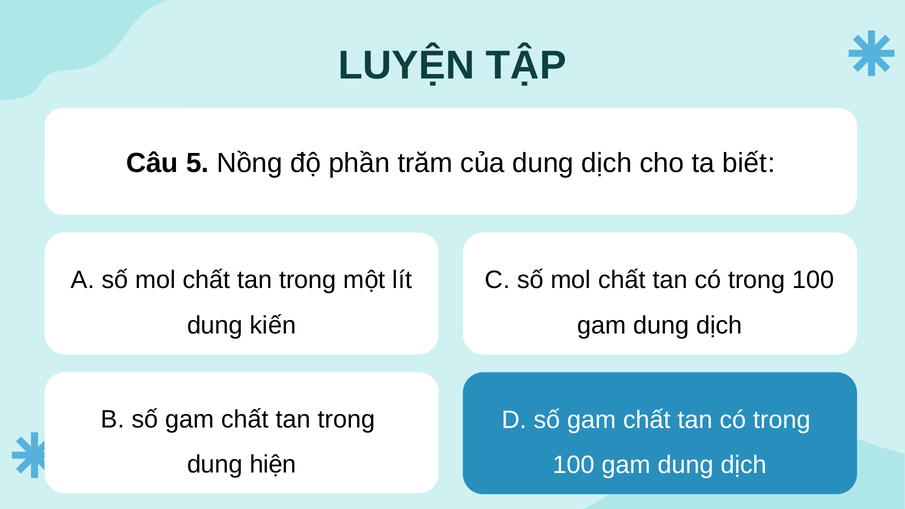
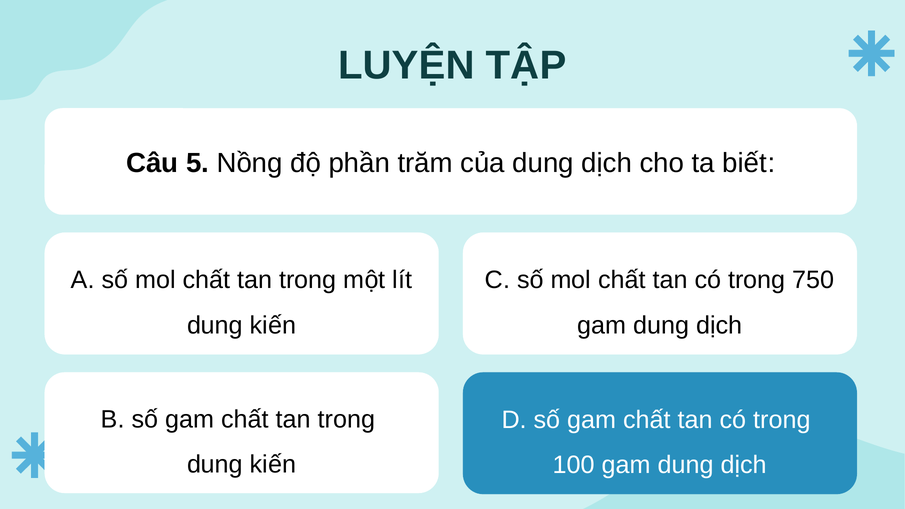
100 at (813, 280): 100 -> 750
hiện at (273, 465): hiện -> kiến
